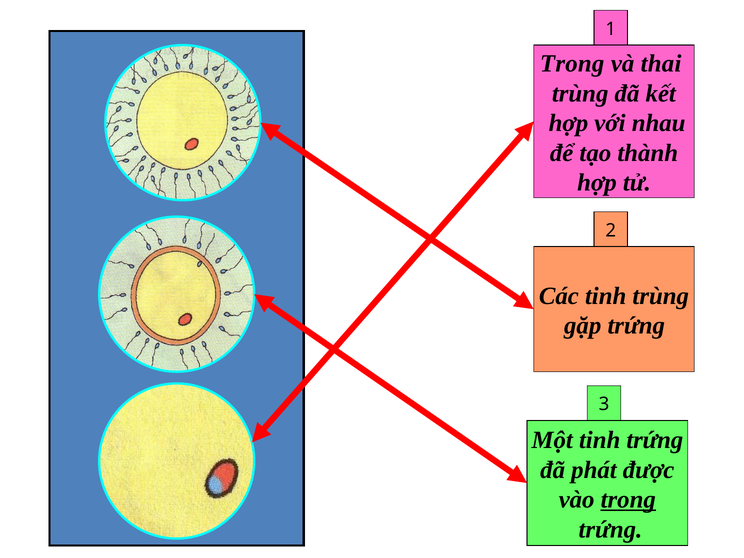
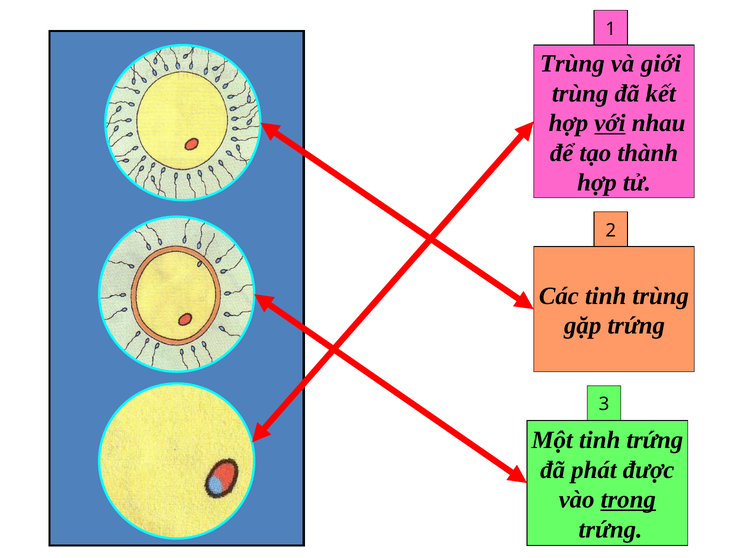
Trong at (572, 64): Trong -> Trùng
thai: thai -> giới
với underline: none -> present
